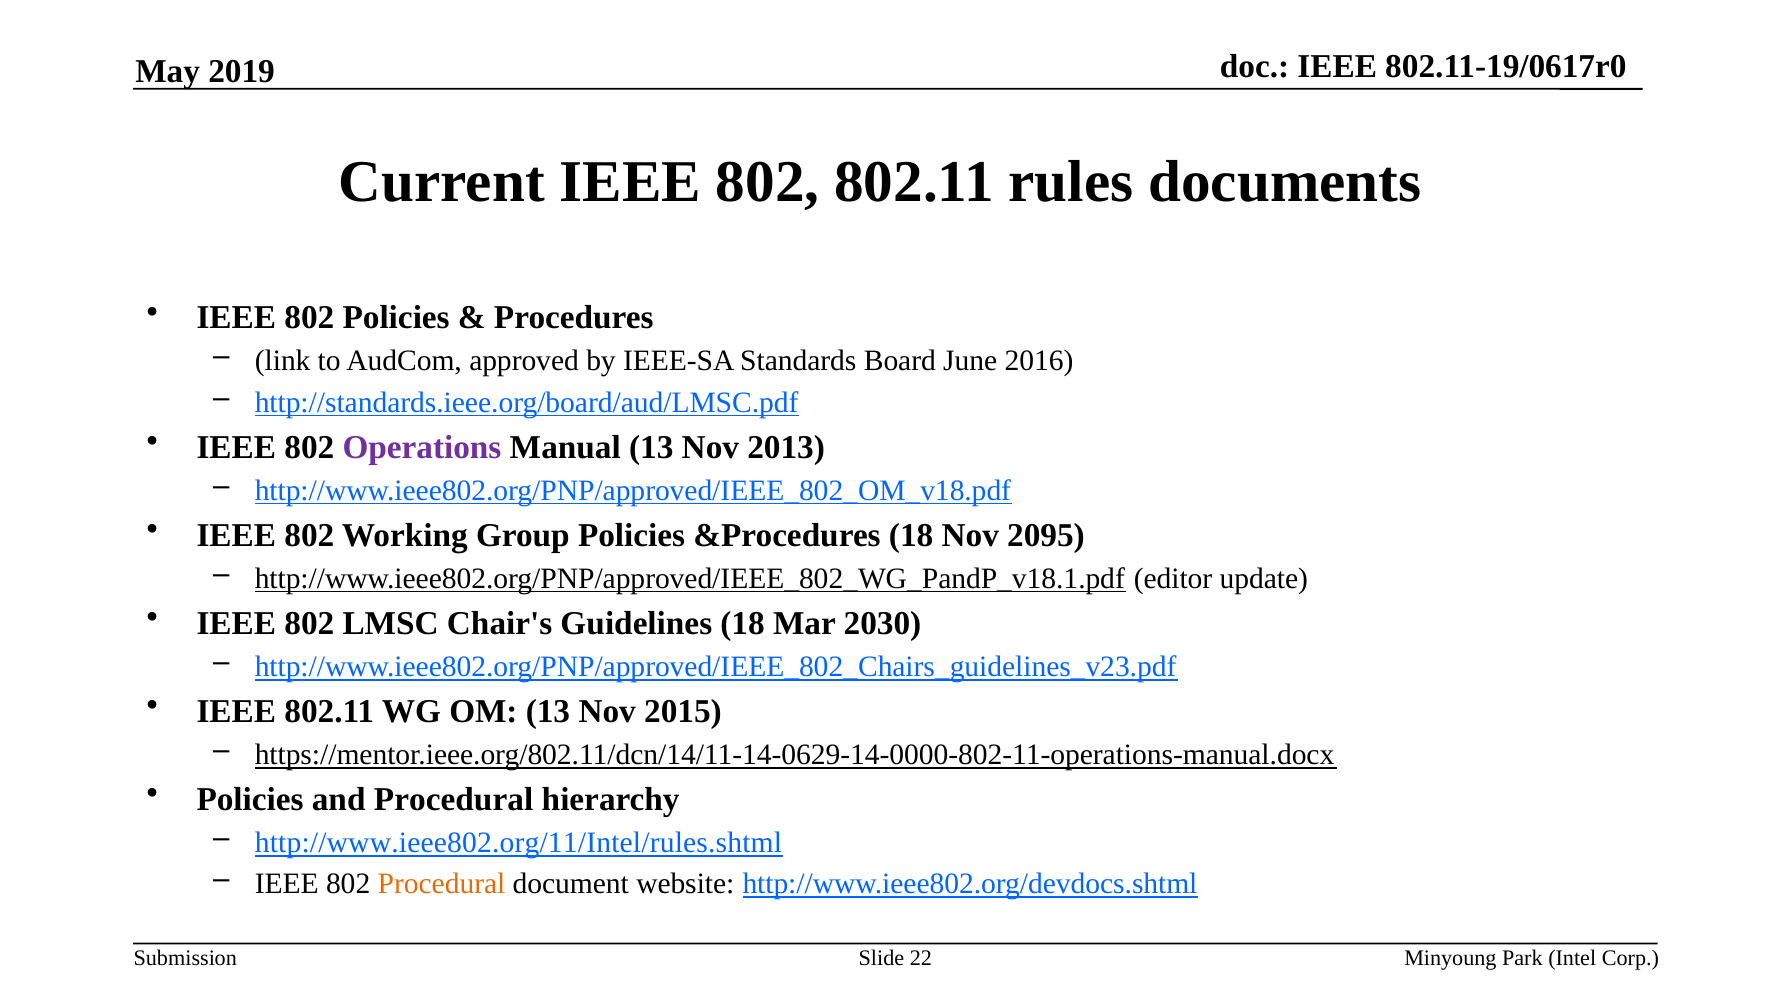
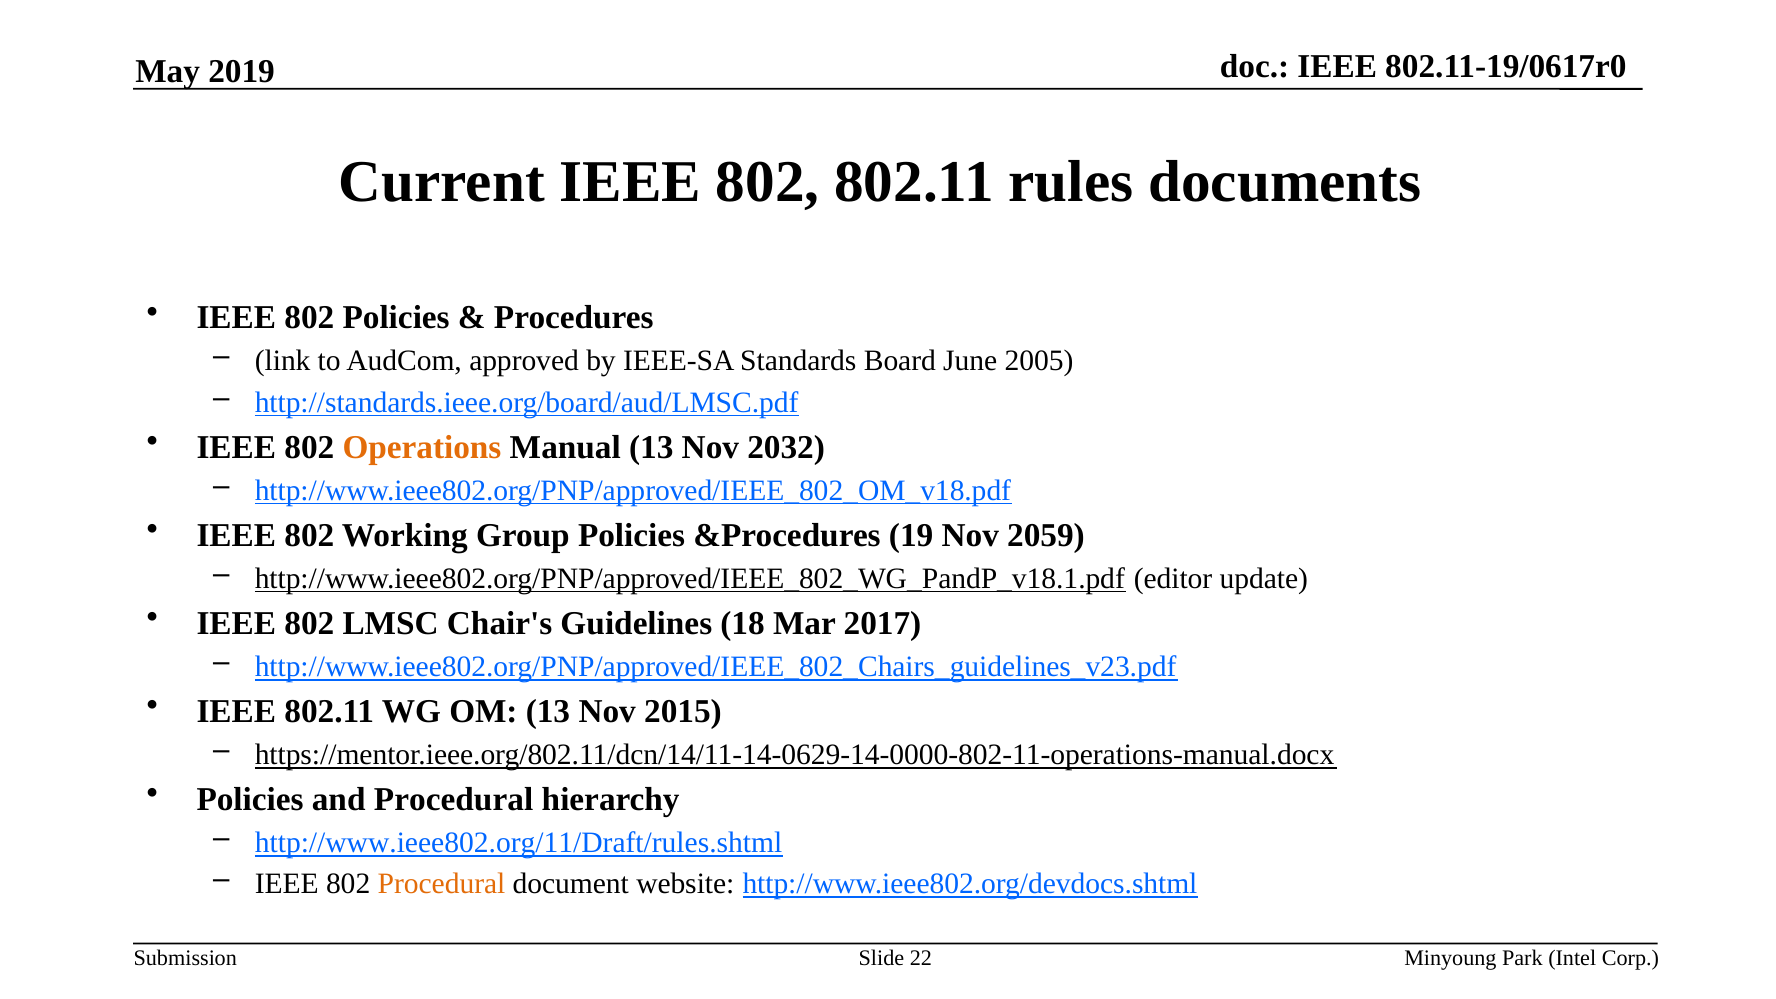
2016: 2016 -> 2005
Operations colour: purple -> orange
2013: 2013 -> 2032
&Procedures 18: 18 -> 19
2095: 2095 -> 2059
2030: 2030 -> 2017
http://www.ieee802.org/11/Intel/rules.shtml: http://www.ieee802.org/11/Intel/rules.shtml -> http://www.ieee802.org/11/Draft/rules.shtml
